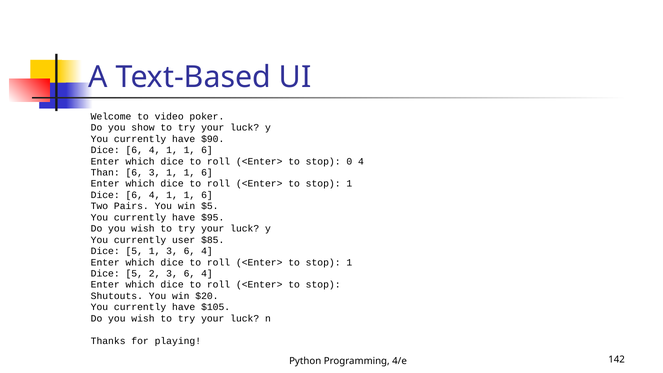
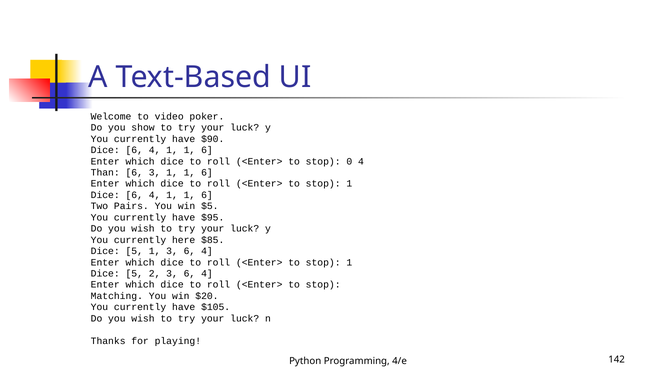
user: user -> here
Shutouts: Shutouts -> Matching
